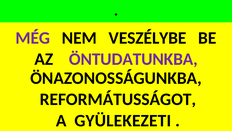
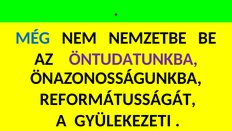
MÉG colour: purple -> blue
VESZÉLYBE: VESZÉLYBE -> NEMZETBE
REFORMÁTUSSÁGOT: REFORMÁTUSSÁGOT -> REFORMÁTUSSÁGÁT
